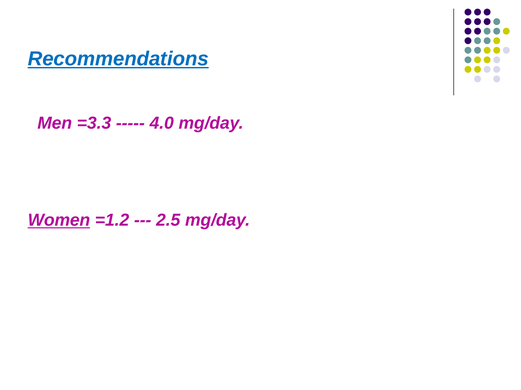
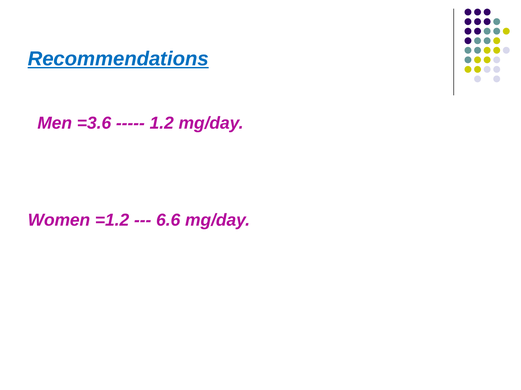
=3.3: =3.3 -> =3.6
4.0: 4.0 -> 1.2
Women underline: present -> none
2.5: 2.5 -> 6.6
